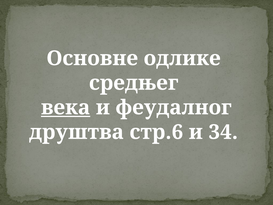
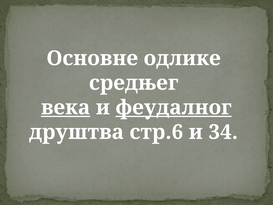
феудалног underline: none -> present
